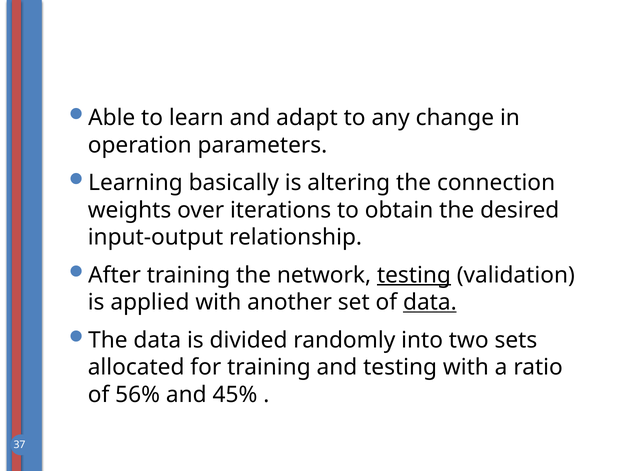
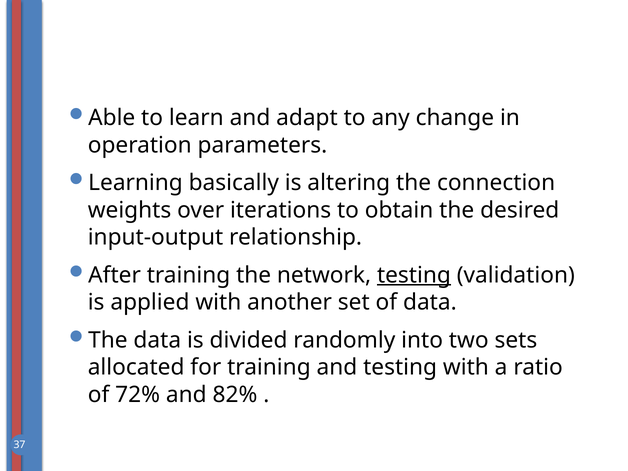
data at (430, 302) underline: present -> none
56%: 56% -> 72%
45%: 45% -> 82%
